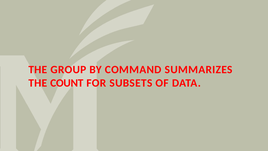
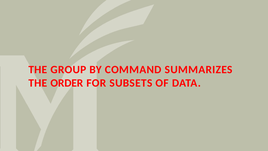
COUNT: COUNT -> ORDER
